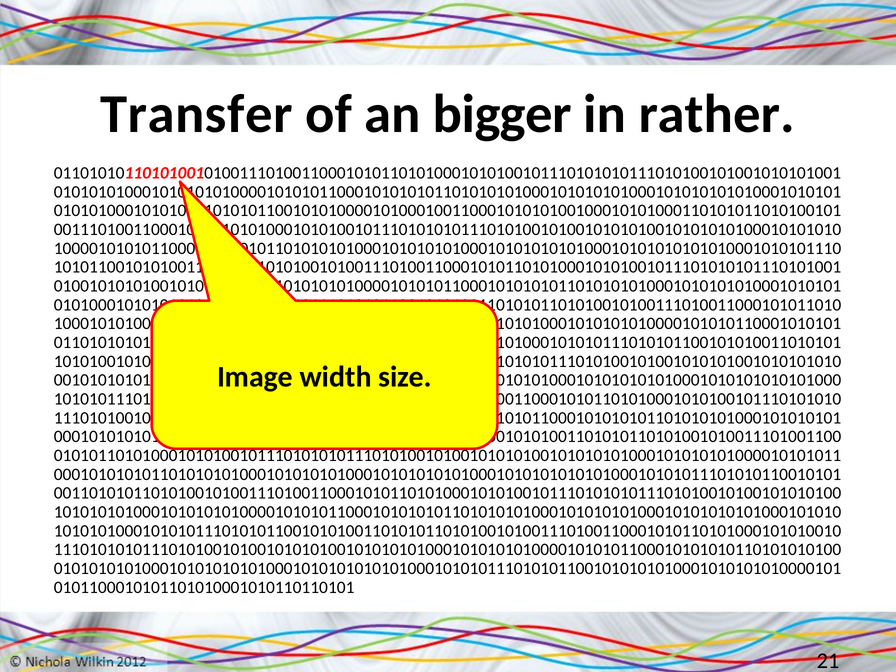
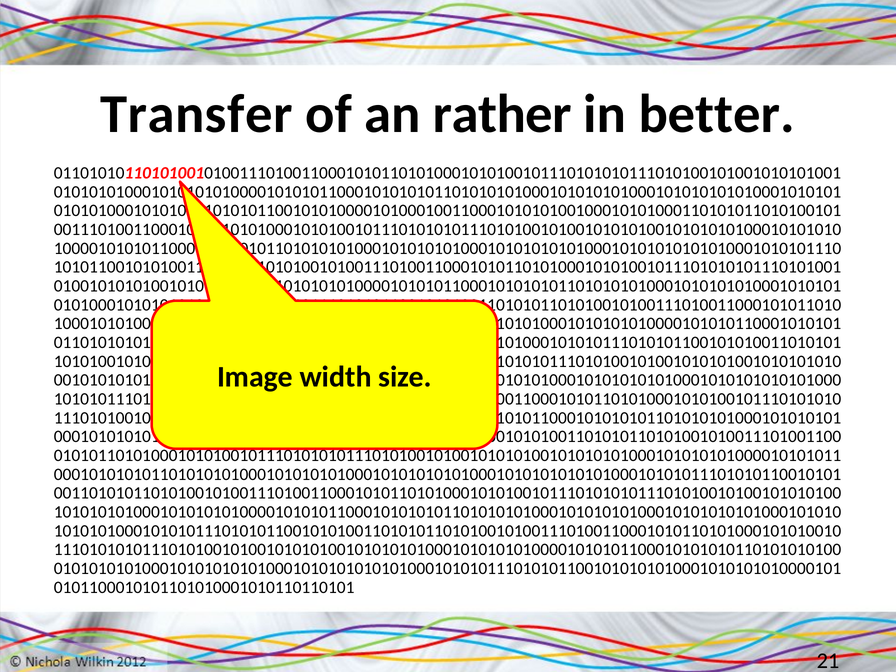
bigger: bigger -> rather
rather: rather -> better
